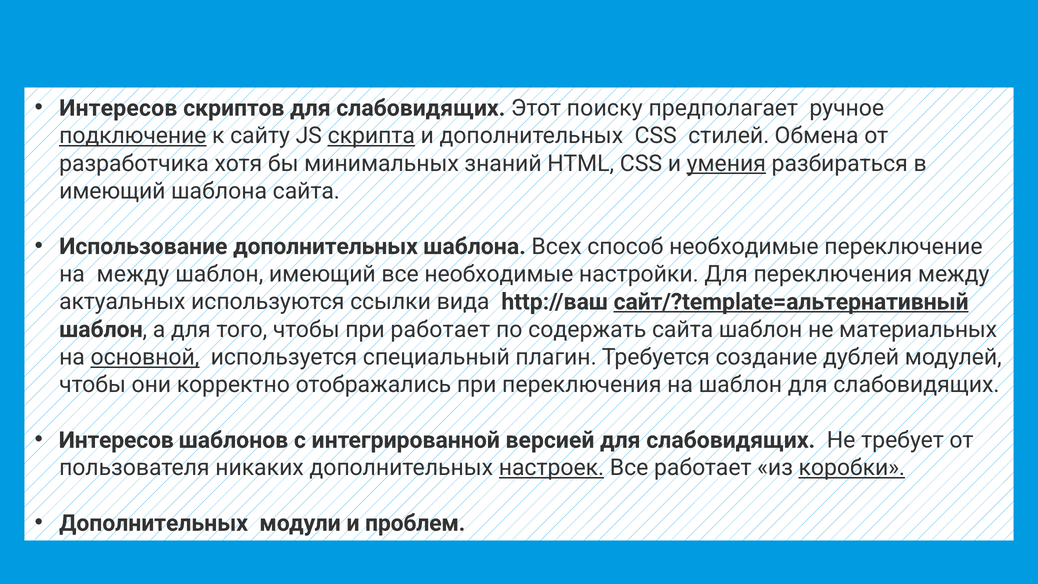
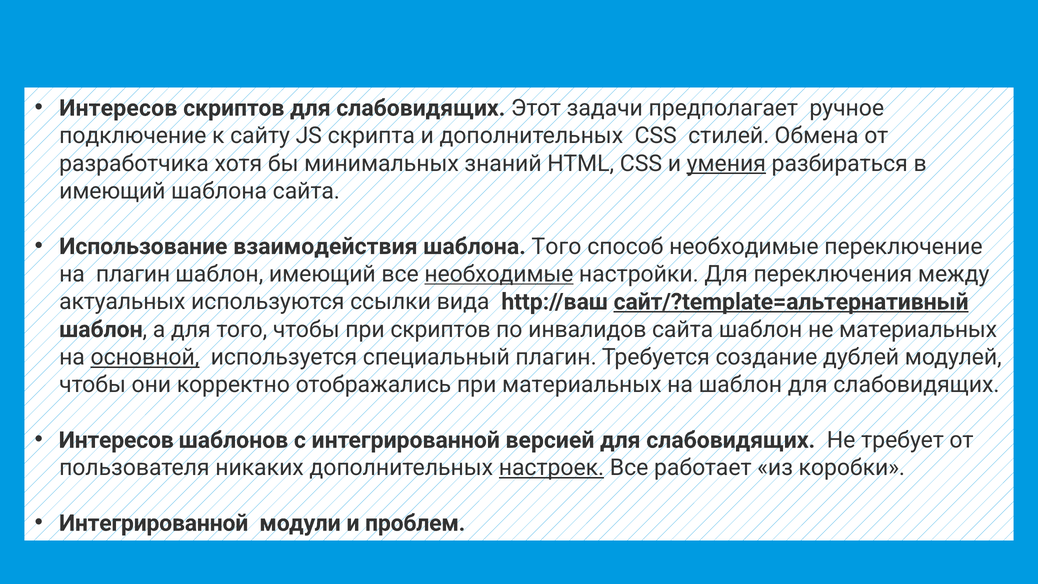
поиску: поиску -> задачи
подключение underline: present -> none
скрипта underline: present -> none
Использование дополнительных: дополнительных -> взаимодействия
шаблона Всех: Всех -> Того
на между: между -> плагин
необходимые at (499, 274) underline: none -> present
при работает: работает -> скриптов
содержать: содержать -> инвалидов
при переключения: переключения -> материальных
коробки underline: present -> none
Дополнительных at (154, 523): Дополнительных -> Интегрированной
